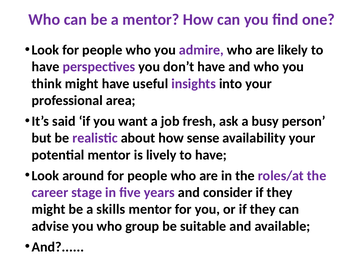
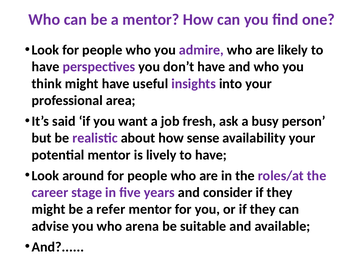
skills: skills -> refer
group: group -> arena
